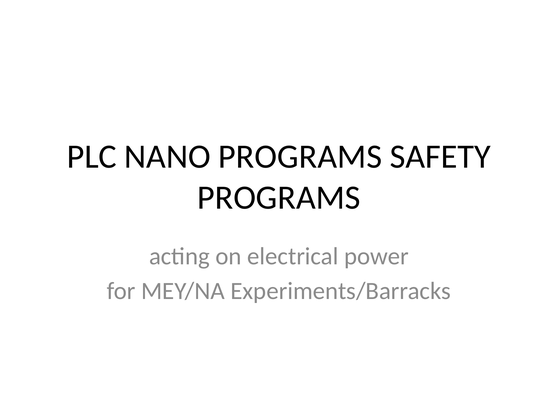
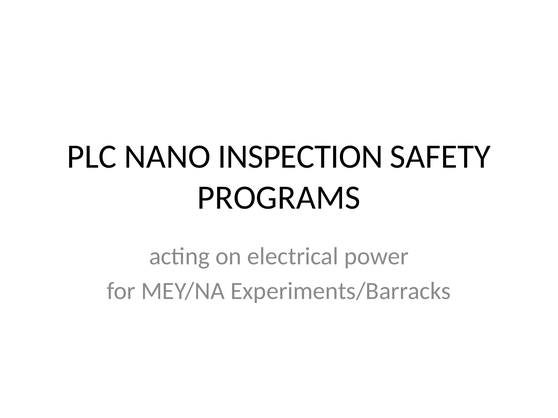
NANO PROGRAMS: PROGRAMS -> INSPECTION
